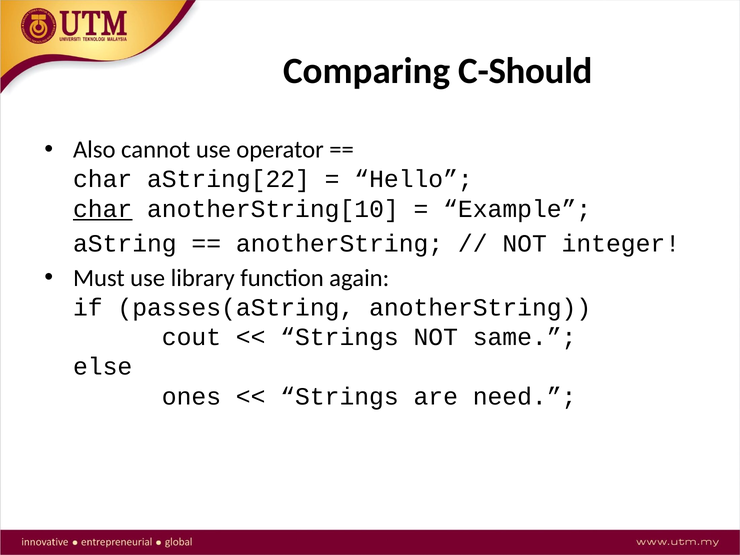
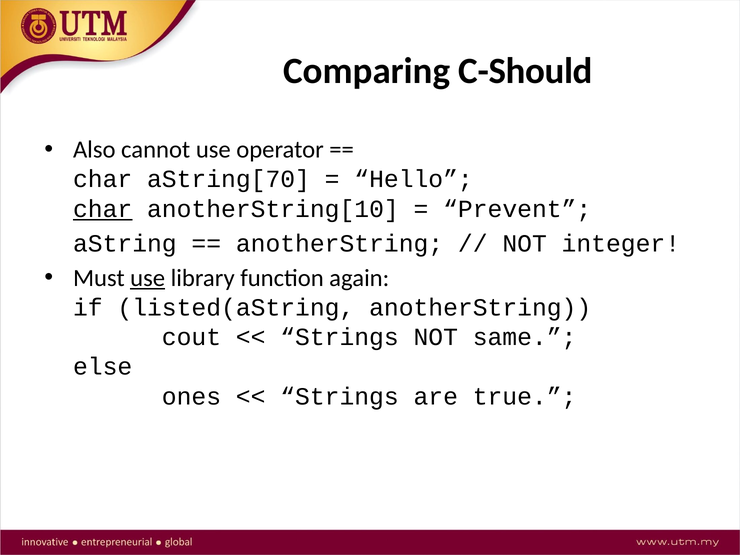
aString[22: aString[22 -> aString[70
Example: Example -> Prevent
use at (148, 278) underline: none -> present
passes(aString: passes(aString -> listed(aString
need: need -> true
